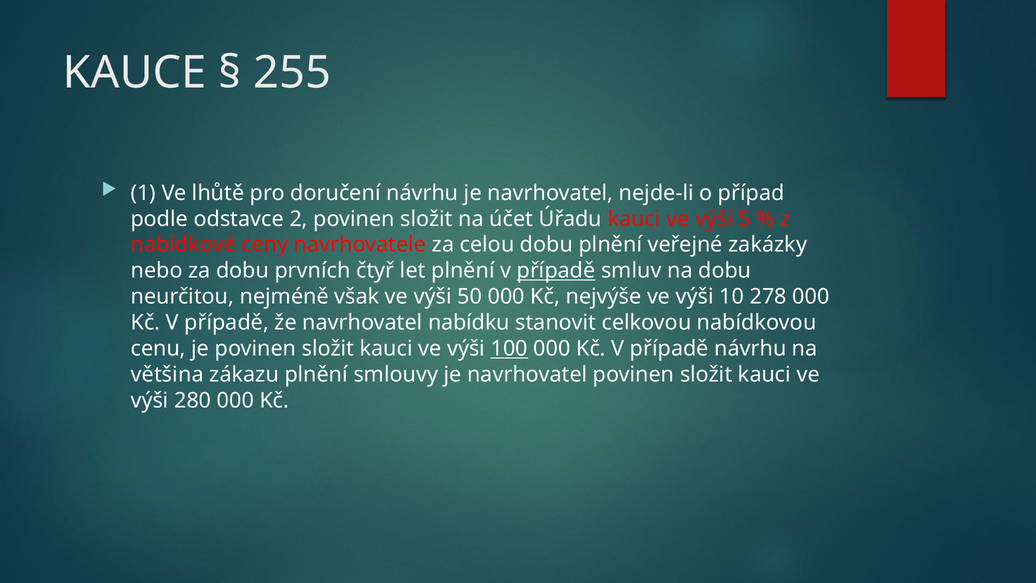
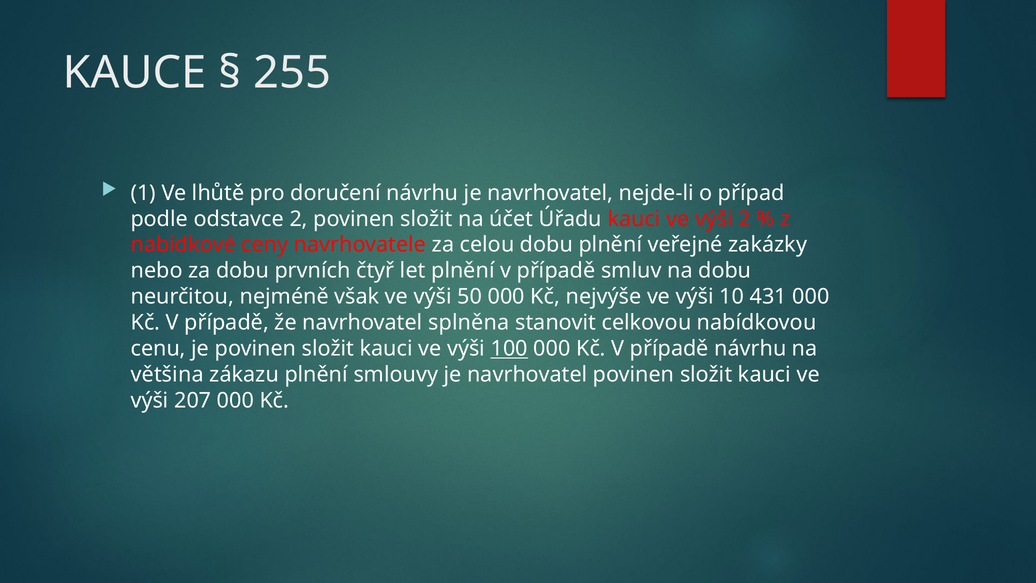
výši 5: 5 -> 2
případě at (556, 271) underline: present -> none
278: 278 -> 431
nabídku: nabídku -> splněna
280: 280 -> 207
